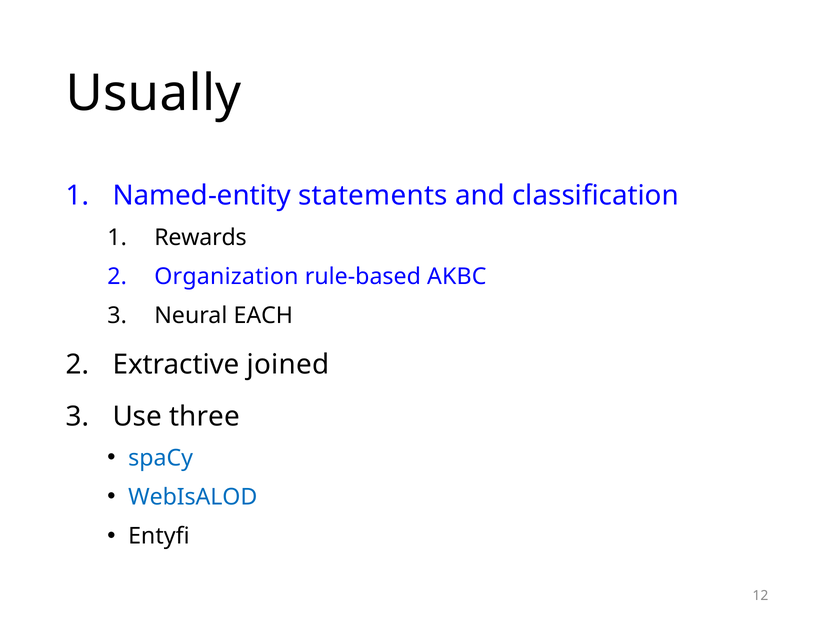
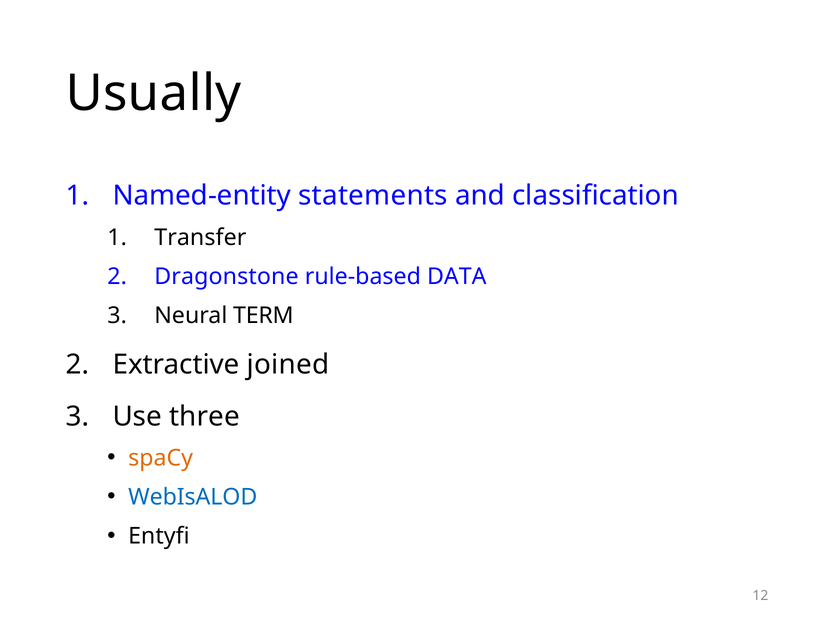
Rewards: Rewards -> Transfer
Organization: Organization -> Dragonstone
AKBC: AKBC -> DATA
EACH: EACH -> TERM
spaCy colour: blue -> orange
